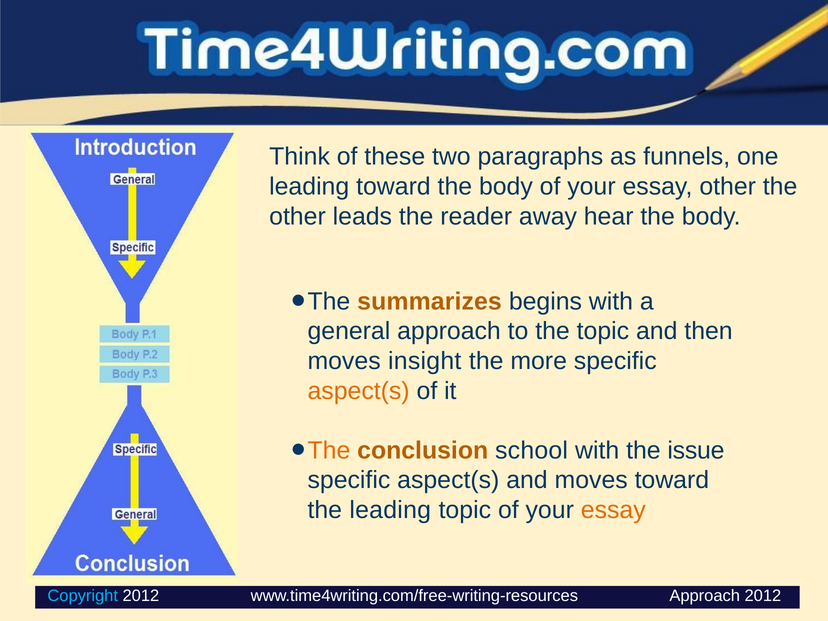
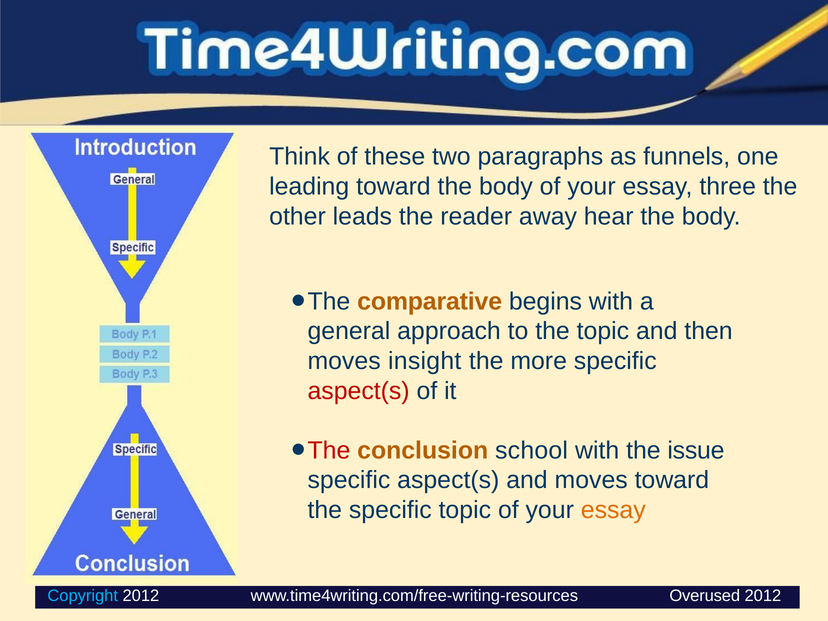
essay other: other -> three
summarizes: summarizes -> comparative
aspect(s at (359, 391) colour: orange -> red
The at (329, 450) colour: orange -> red
the leading: leading -> specific
www.time4writing.com/free-writing-resources Approach: Approach -> Overused
